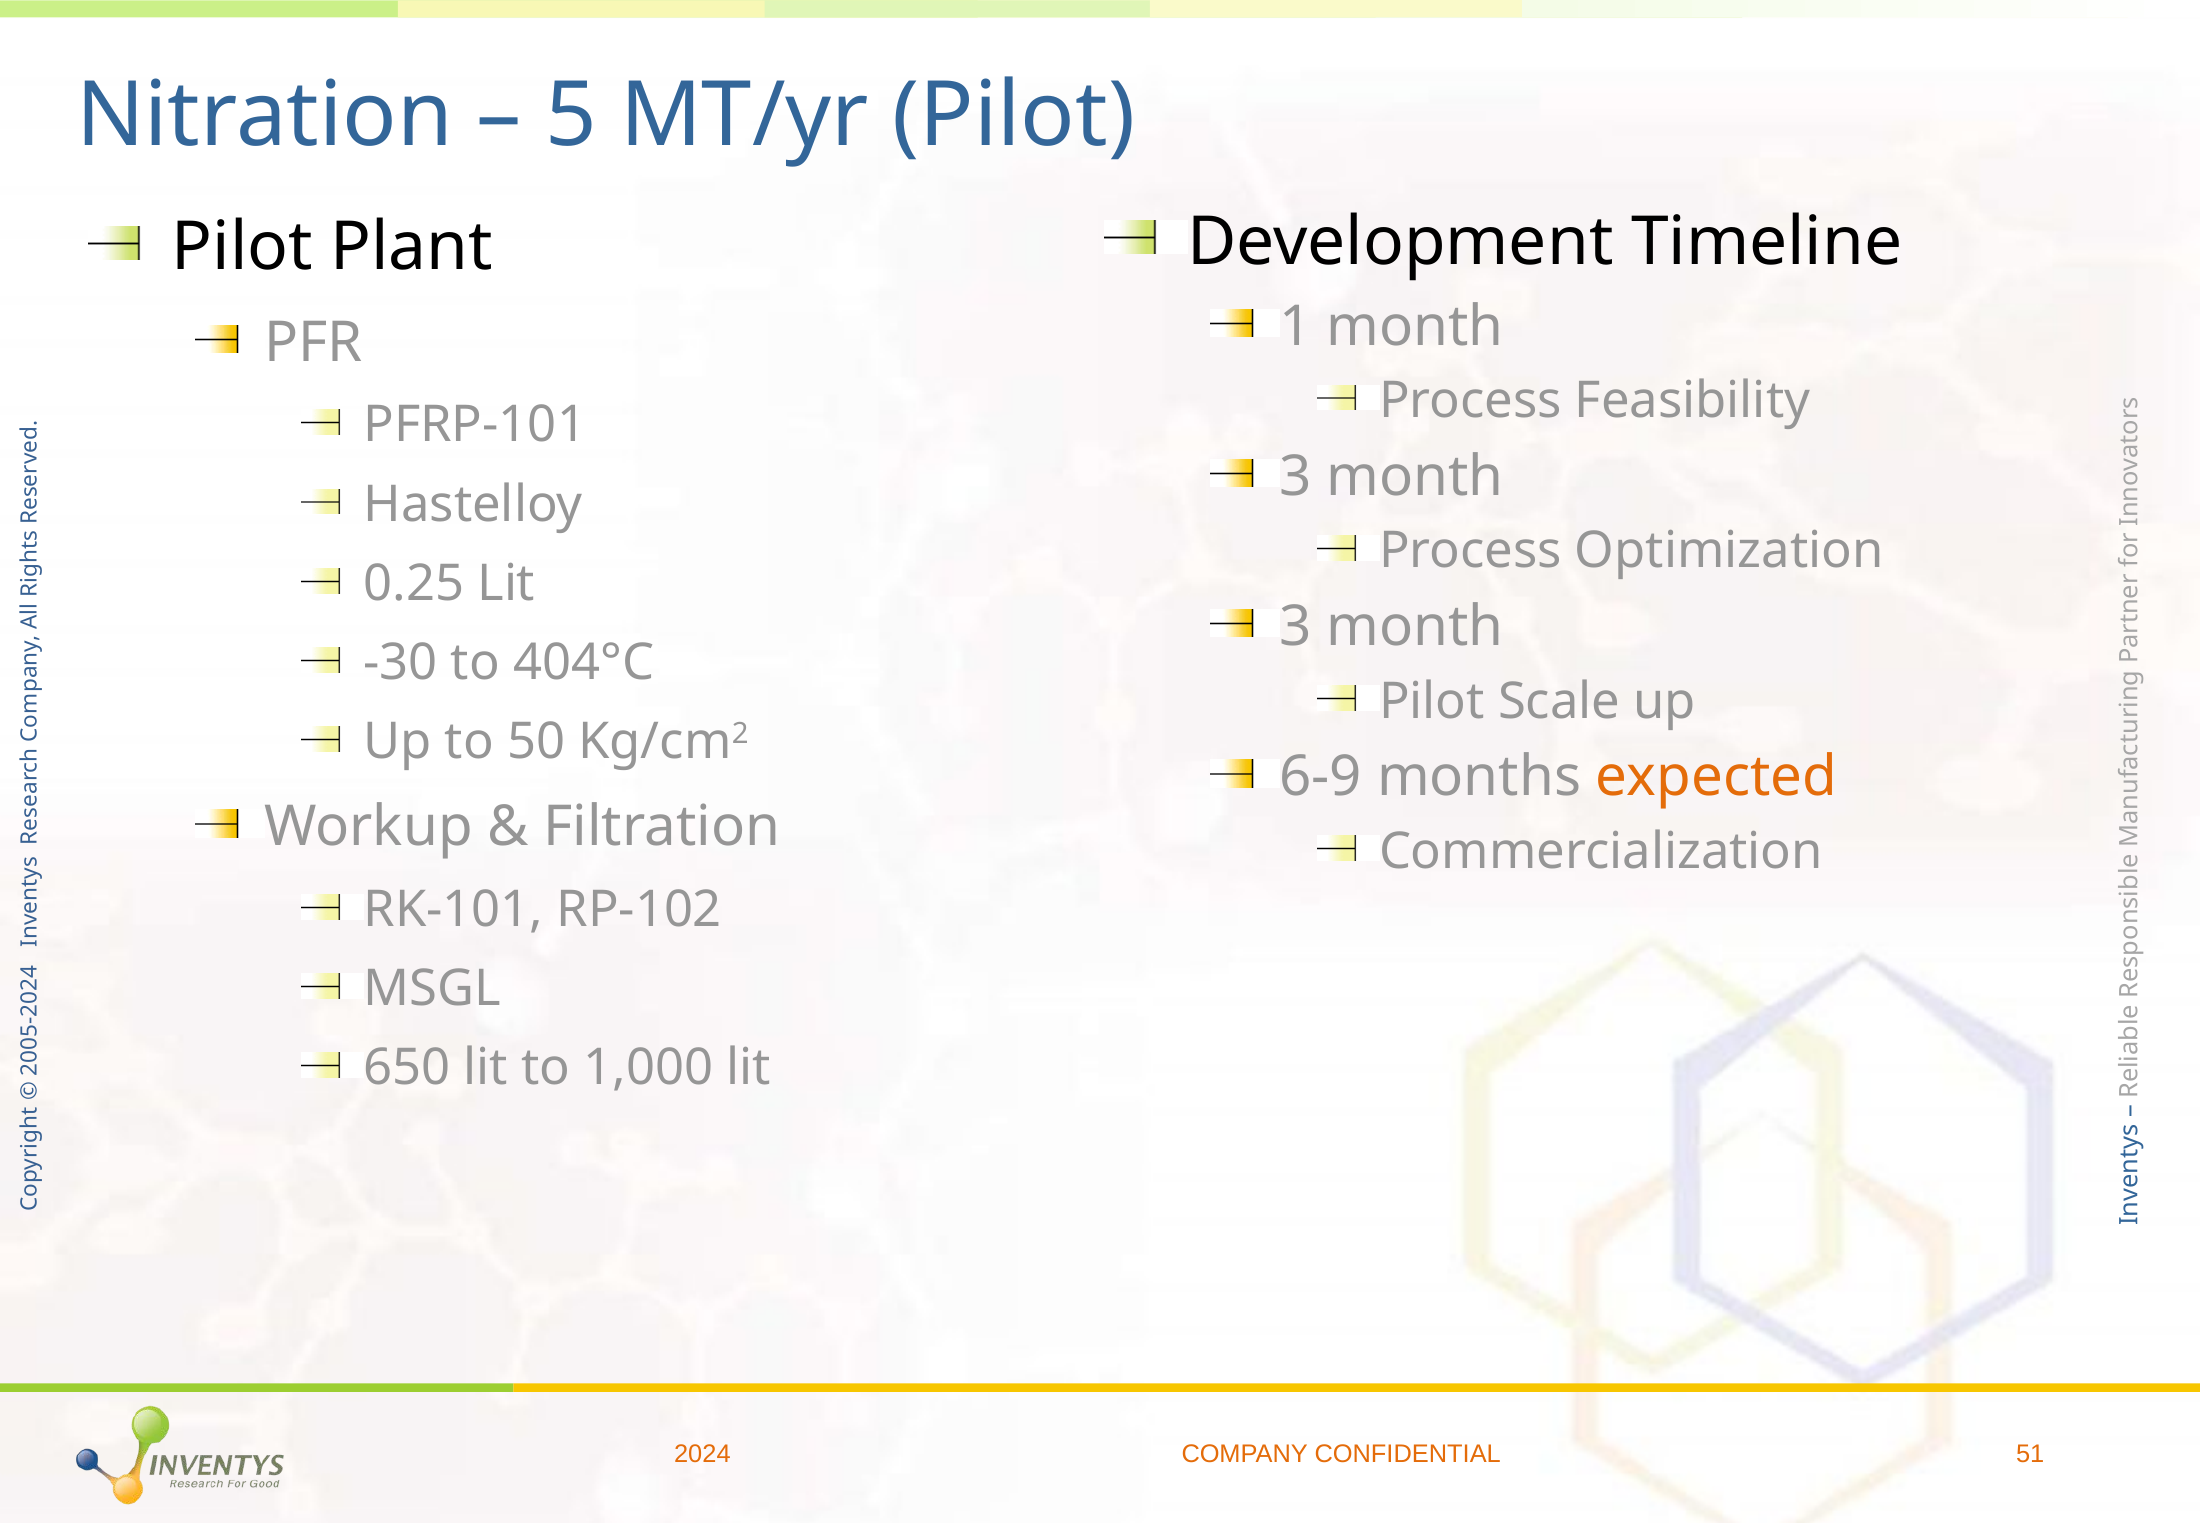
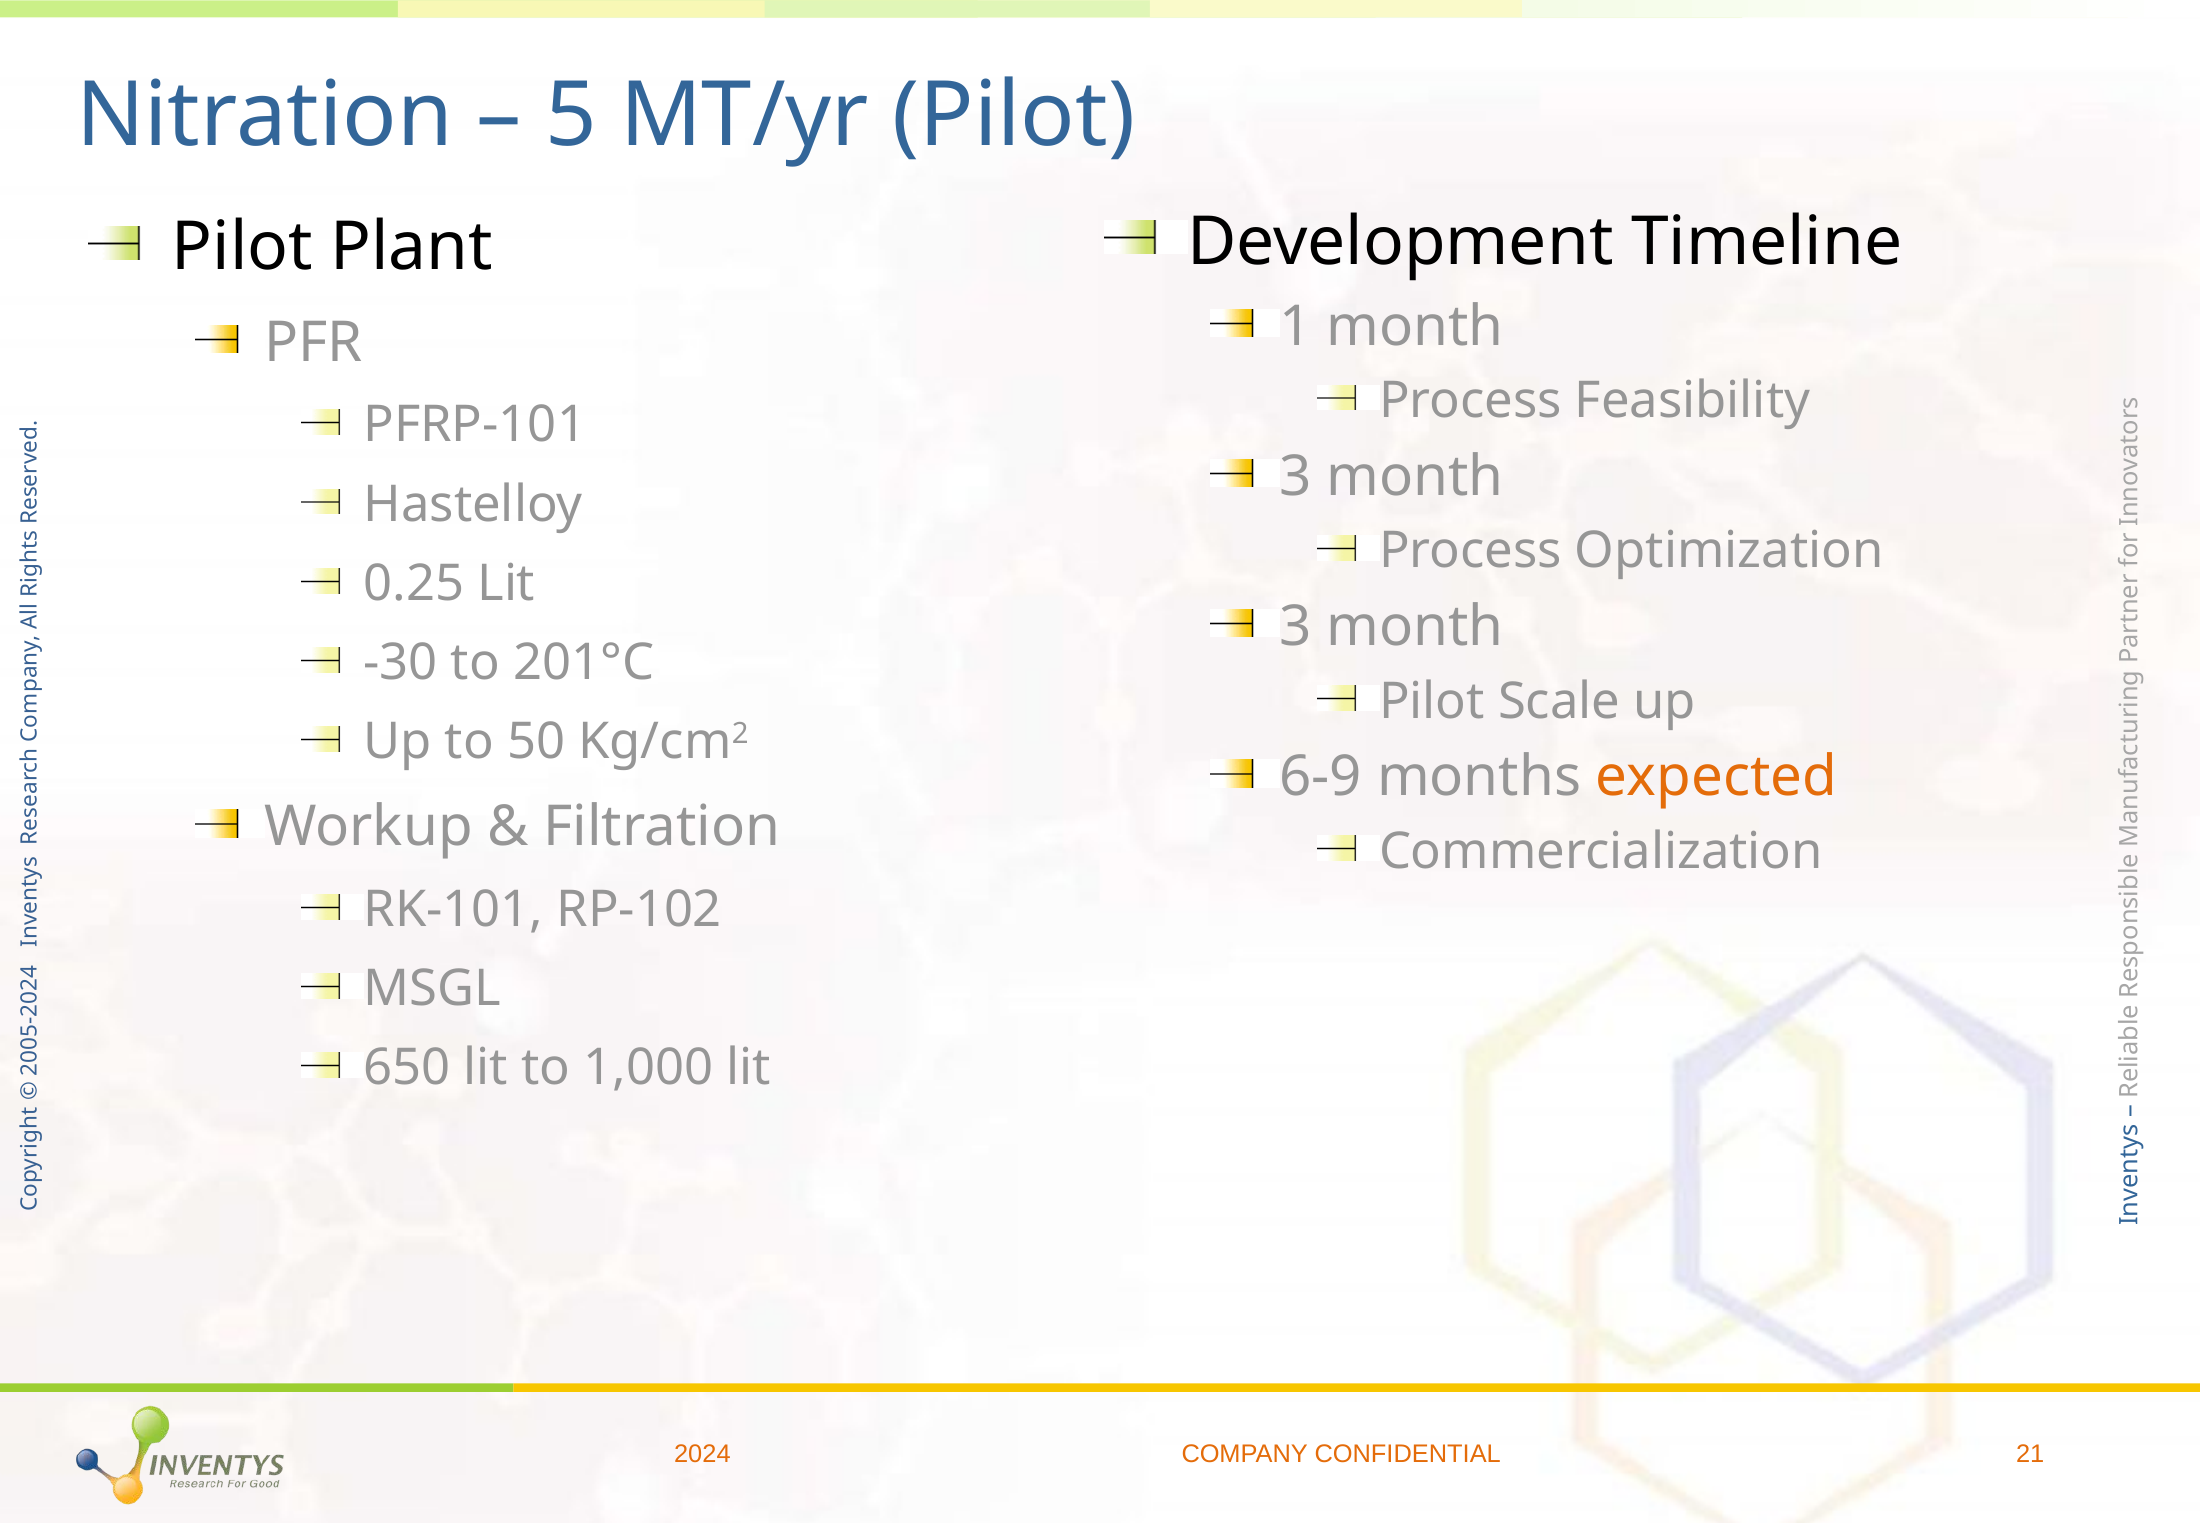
404°C: 404°C -> 201°C
51: 51 -> 21
